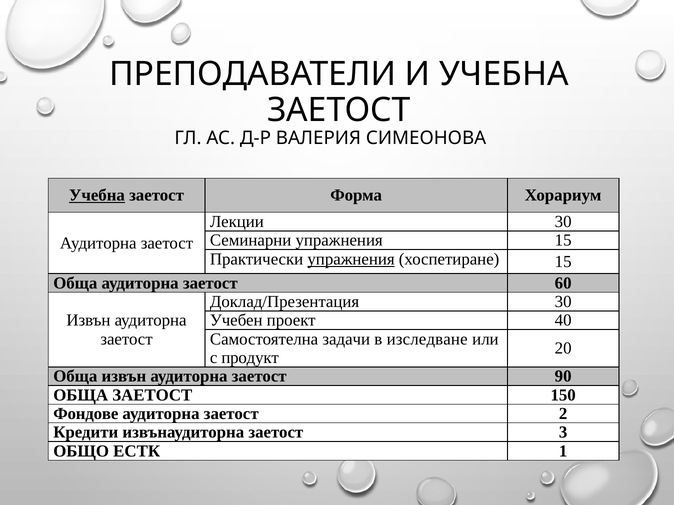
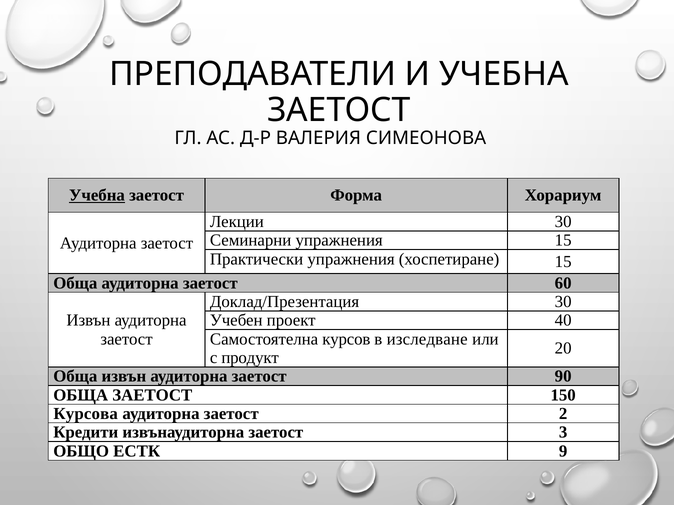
упражнения at (351, 259) underline: present -> none
задачи: задачи -> курсов
Фондове: Фондове -> Курсова
1: 1 -> 9
